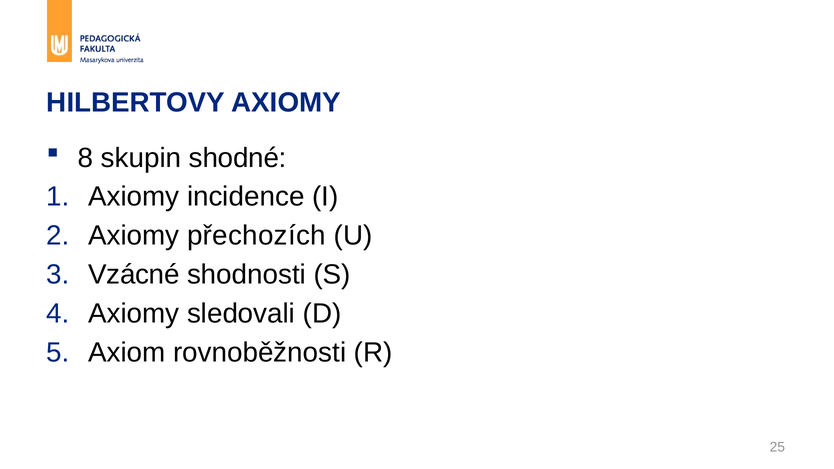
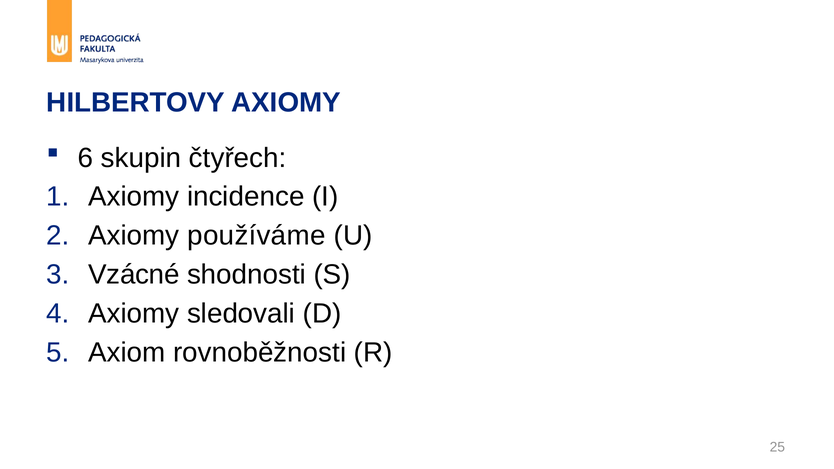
8: 8 -> 6
shodné: shodné -> čtyřech
přechozích: přechozích -> používáme
